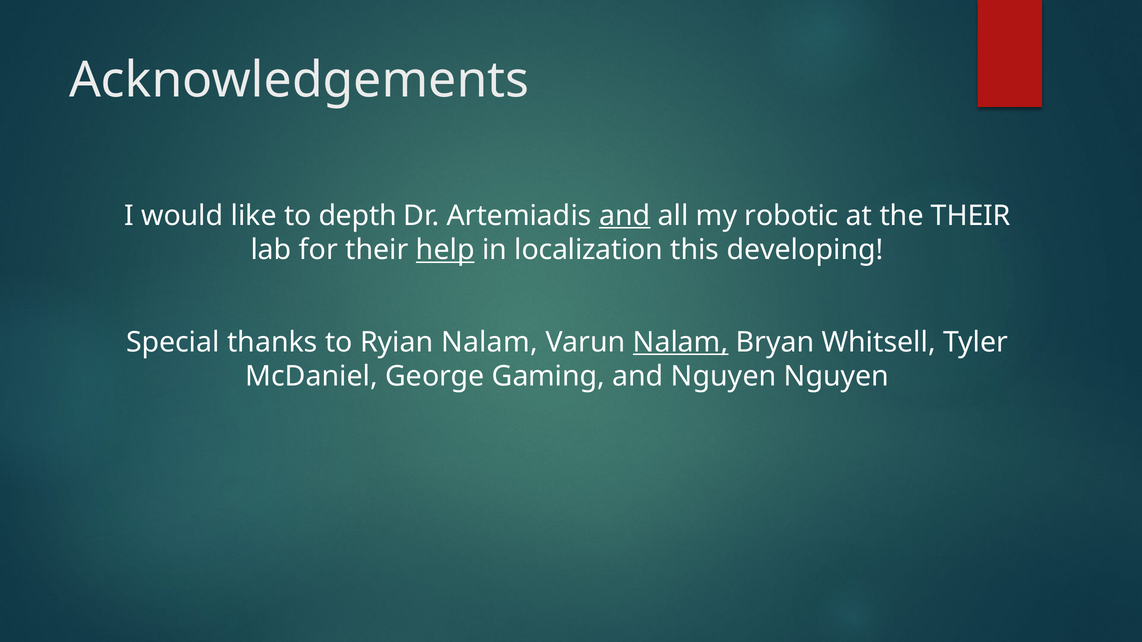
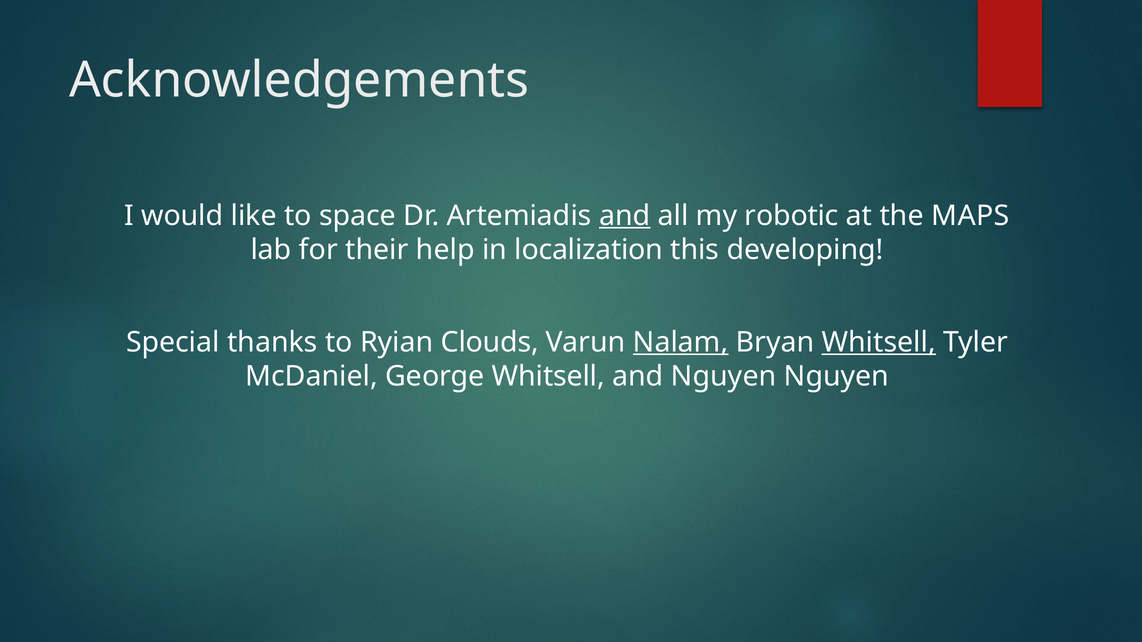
depth: depth -> space
the THEIR: THEIR -> MAPS
help underline: present -> none
Ryian Nalam: Nalam -> Clouds
Whitsell at (879, 342) underline: none -> present
George Gaming: Gaming -> Whitsell
